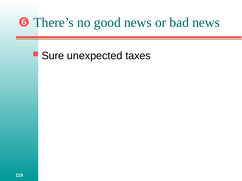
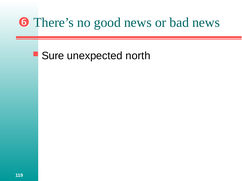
taxes: taxes -> north
